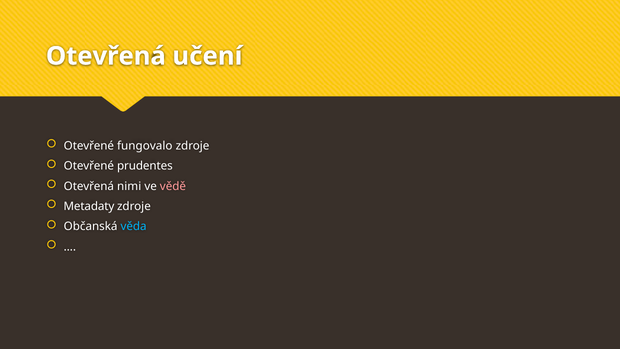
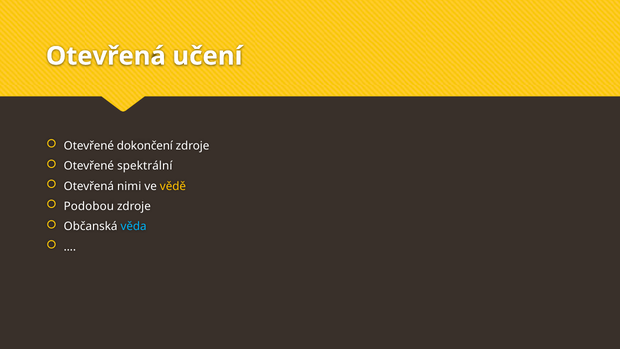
fungovalo: fungovalo -> dokončení
prudentes: prudentes -> spektrální
vědě colour: pink -> yellow
Metadaty: Metadaty -> Podobou
